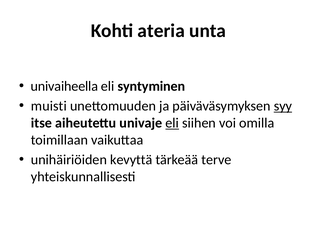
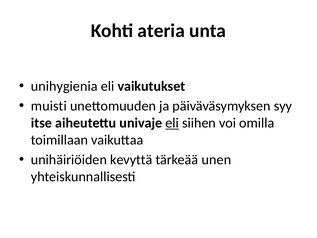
univaiheella: univaiheella -> unihygienia
syntyminen: syntyminen -> vaikutukset
syy underline: present -> none
terve: terve -> unen
